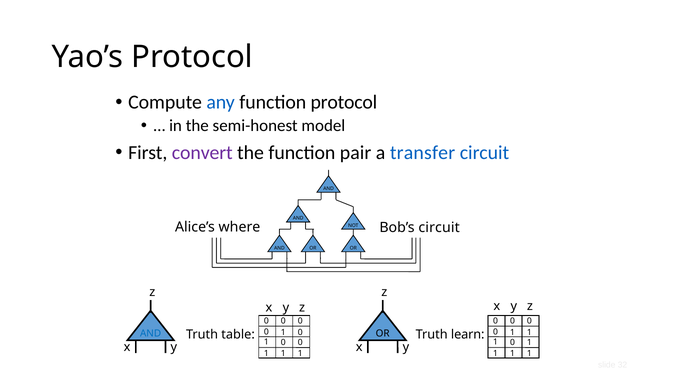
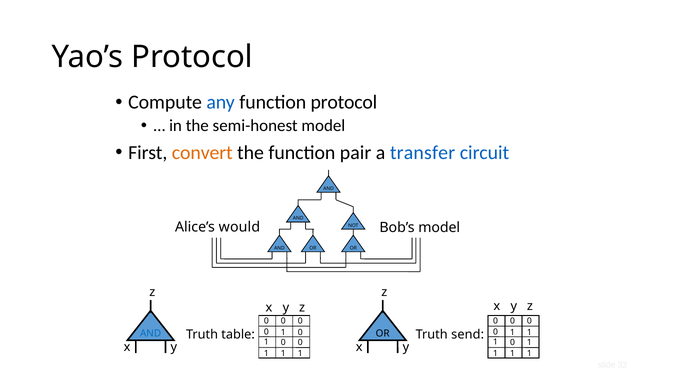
convert colour: purple -> orange
where: where -> would
Bob’s circuit: circuit -> model
learn: learn -> send
